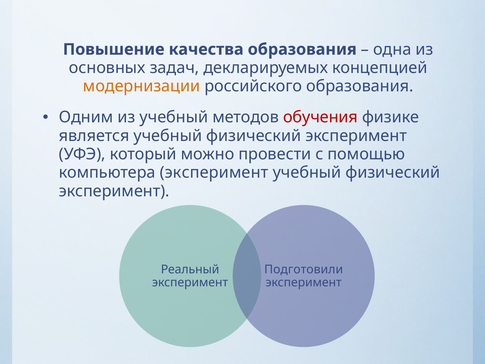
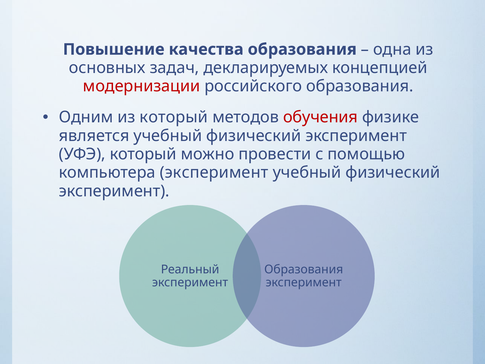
модернизации colour: orange -> red
из учебный: учебный -> который
Подготовили at (304, 269): Подготовили -> Образования
